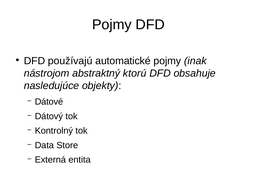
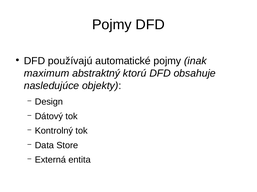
nástrojom: nástrojom -> maximum
Dátové: Dátové -> Design
